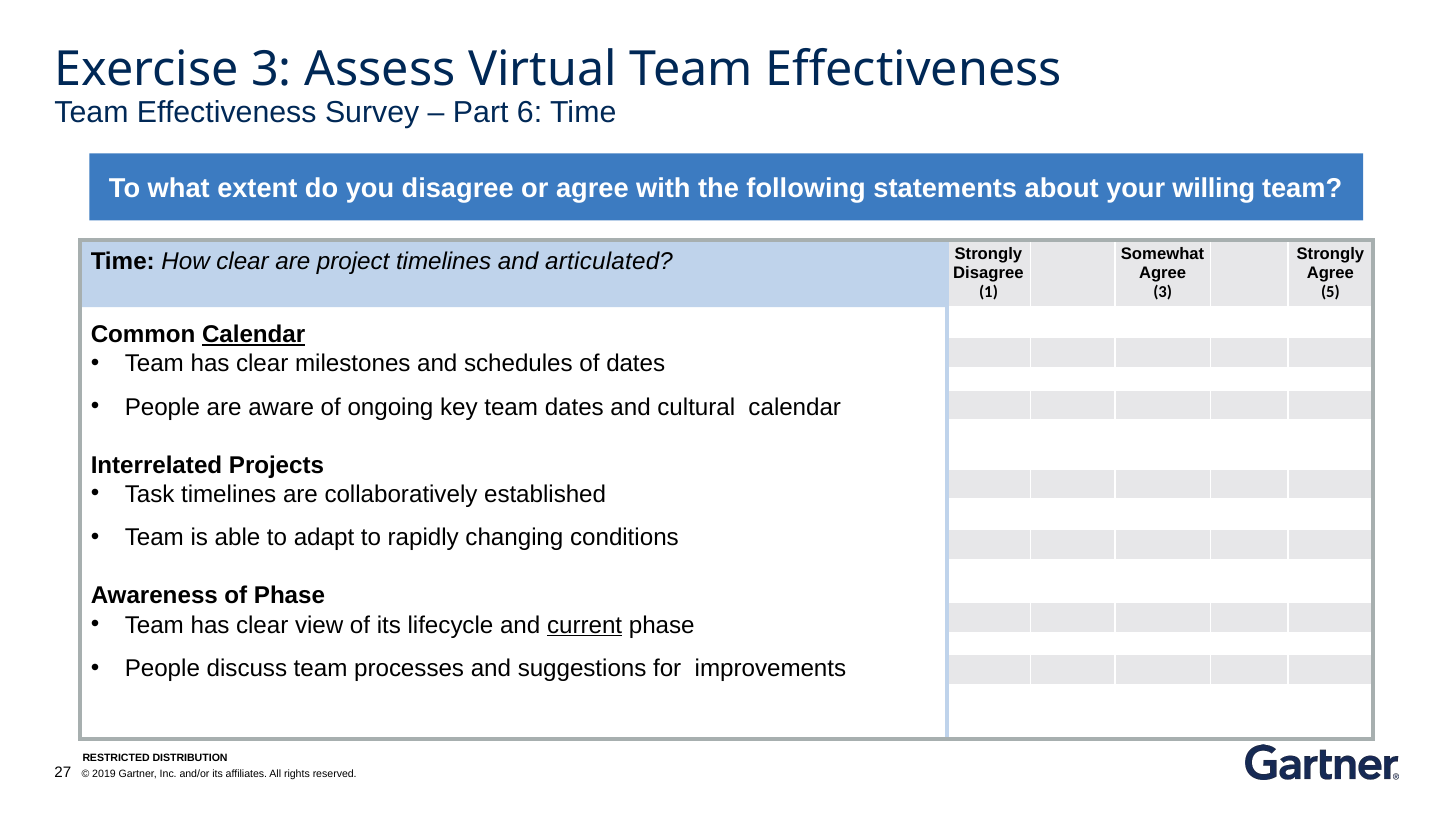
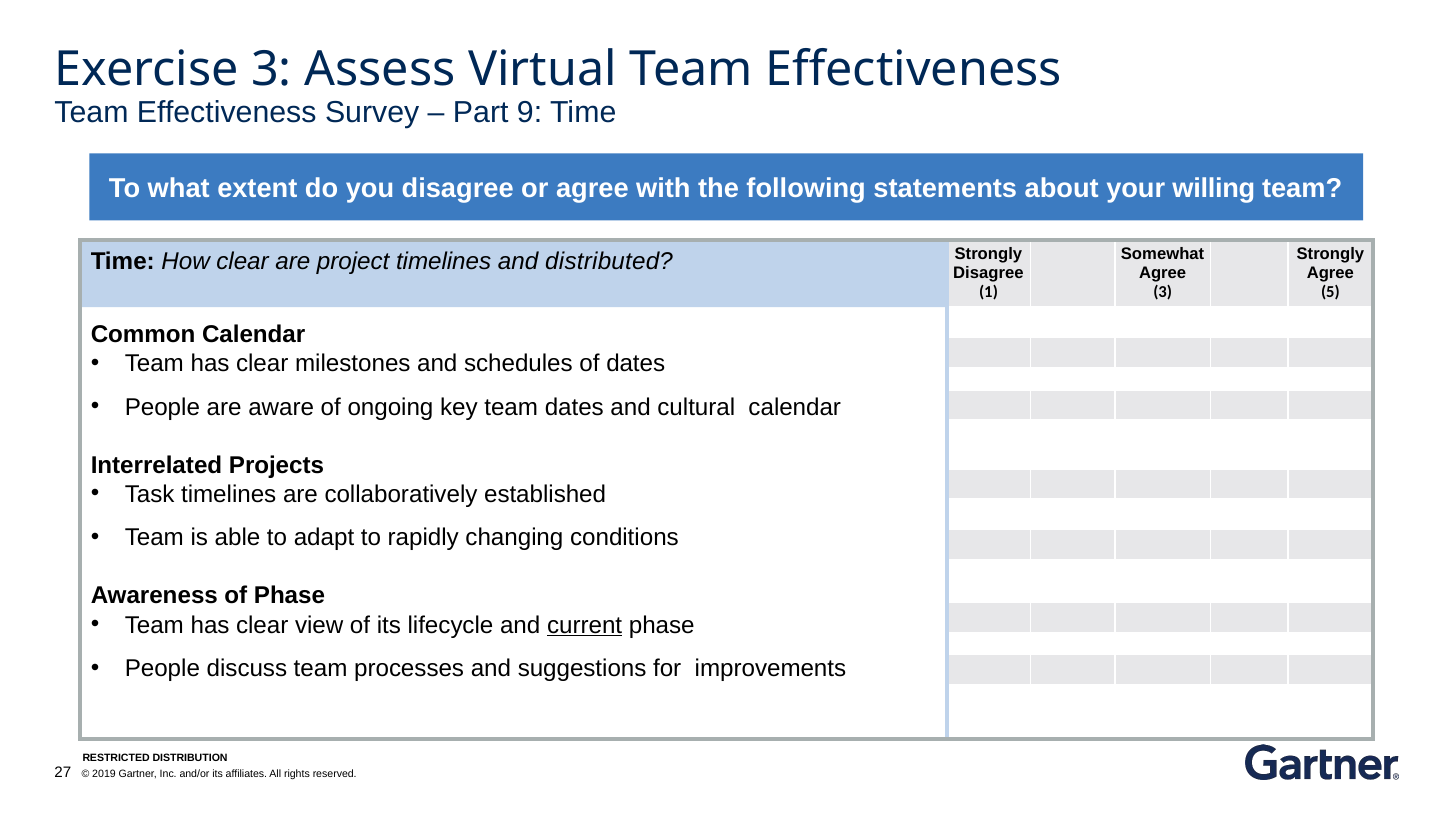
6: 6 -> 9
articulated: articulated -> distributed
Calendar at (254, 334) underline: present -> none
